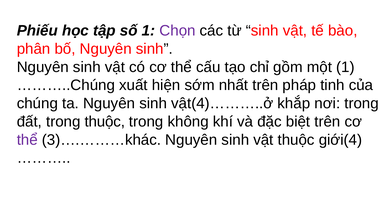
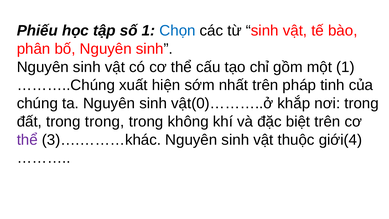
Chọn colour: purple -> blue
vật(4)………..ở: vật(4)………..ở -> vật(0)………..ở
đất trong thuộc: thuộc -> trong
